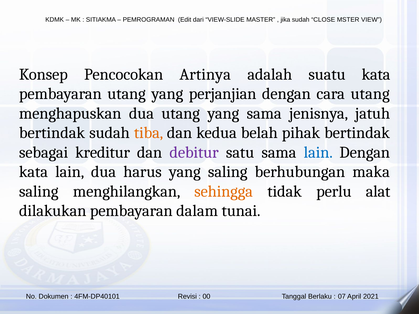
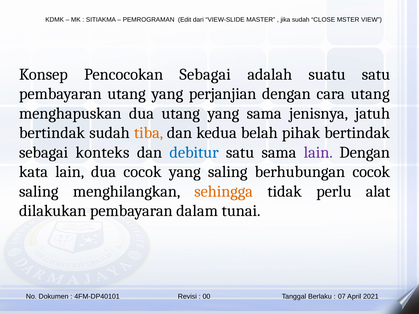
Pencocokan Artinya: Artinya -> Sebagai
suatu kata: kata -> satu
kreditur: kreditur -> konteks
debitur colour: purple -> blue
lain at (318, 152) colour: blue -> purple
dua harus: harus -> cocok
berhubungan maka: maka -> cocok
